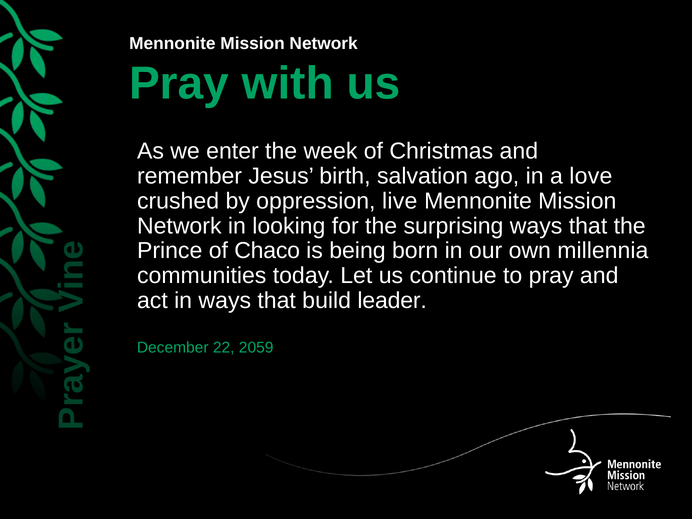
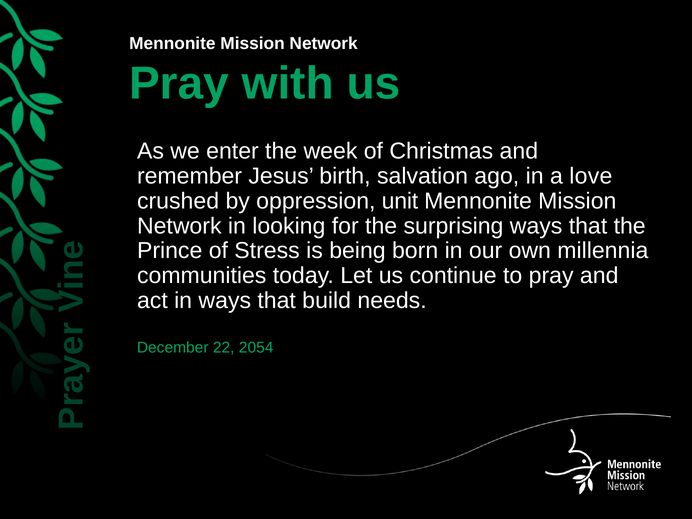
live: live -> unit
Chaco: Chaco -> Stress
leader: leader -> needs
2059: 2059 -> 2054
